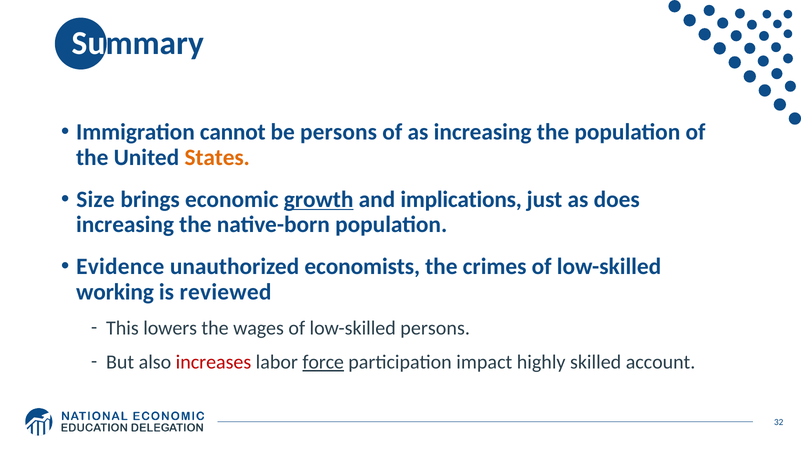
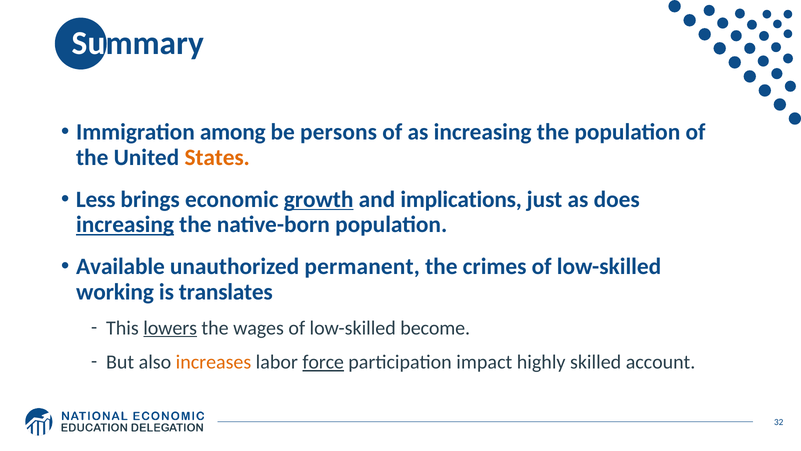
cannot: cannot -> among
Size: Size -> Less
increasing at (125, 224) underline: none -> present
Evidence: Evidence -> Available
economists: economists -> permanent
reviewed: reviewed -> translates
lowers underline: none -> present
low-skilled persons: persons -> become
increases colour: red -> orange
